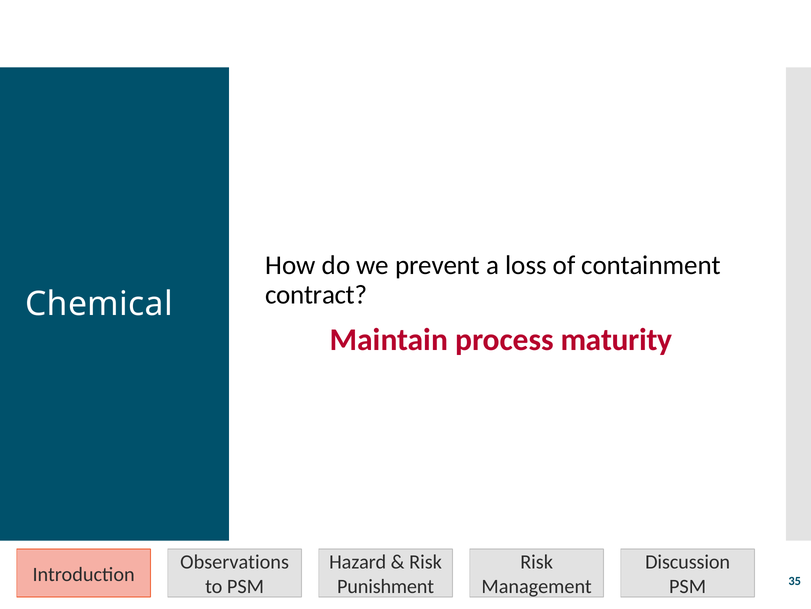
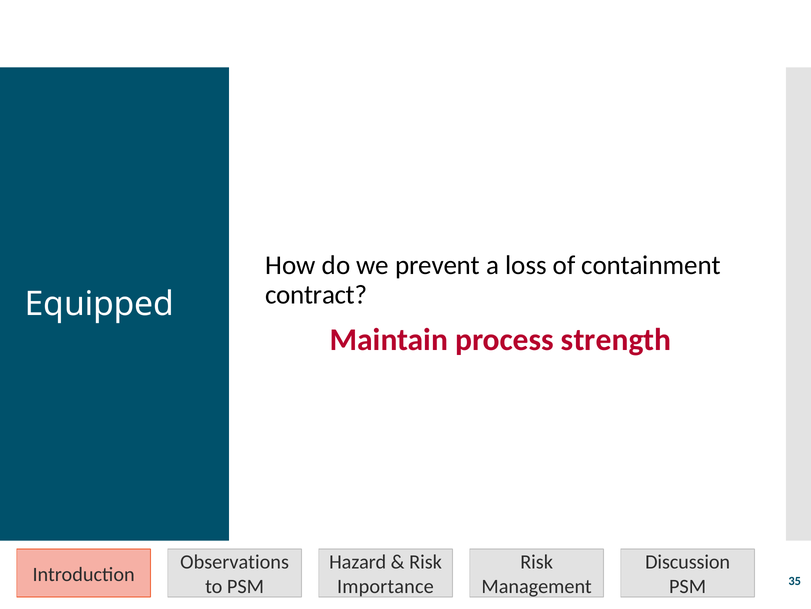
Chemical: Chemical -> Equipped
maturity: maturity -> strength
Punishment: Punishment -> Importance
